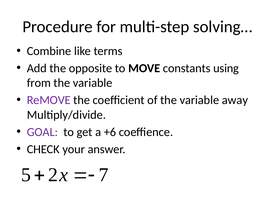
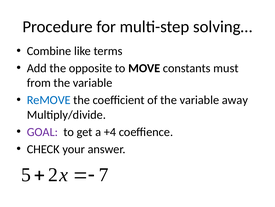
using: using -> must
ReMOVE colour: purple -> blue
+6: +6 -> +4
